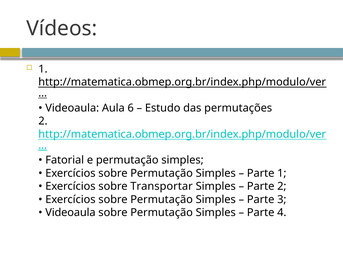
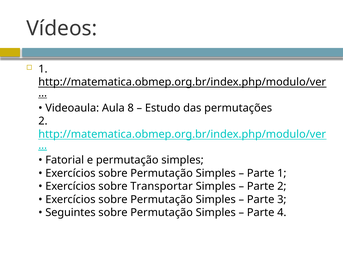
6: 6 -> 8
Videoaula at (70, 213): Videoaula -> Seguintes
